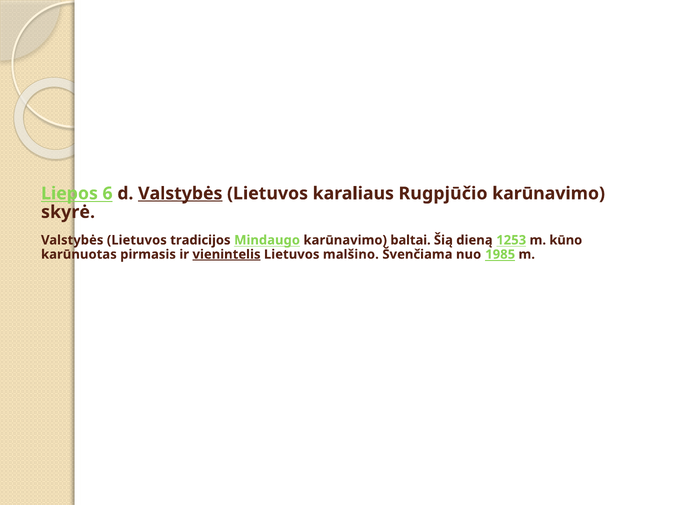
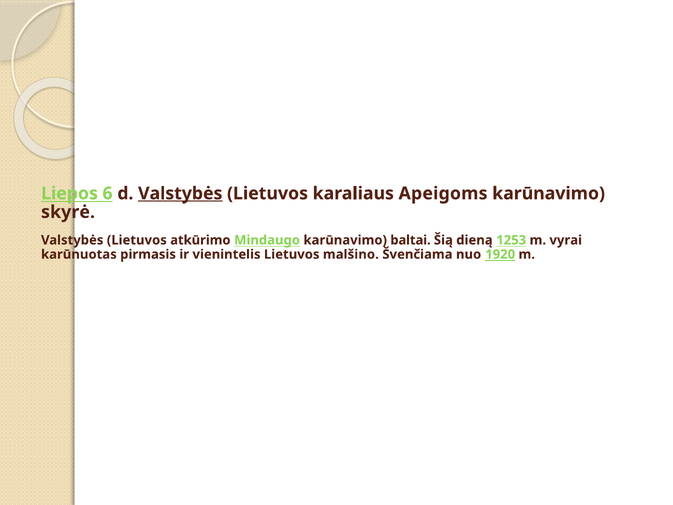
Rugpjūčio: Rugpjūčio -> Apeigoms
tradicijos: tradicijos -> atkūrimo
kūno: kūno -> vyrai
vienintelis underline: present -> none
1985: 1985 -> 1920
